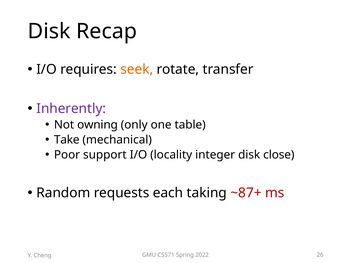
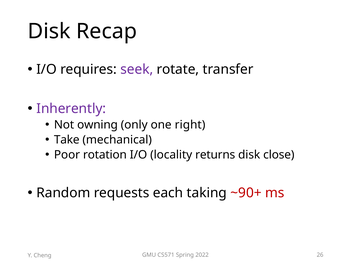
seek colour: orange -> purple
table: table -> right
support: support -> rotation
integer: integer -> returns
~87+: ~87+ -> ~90+
